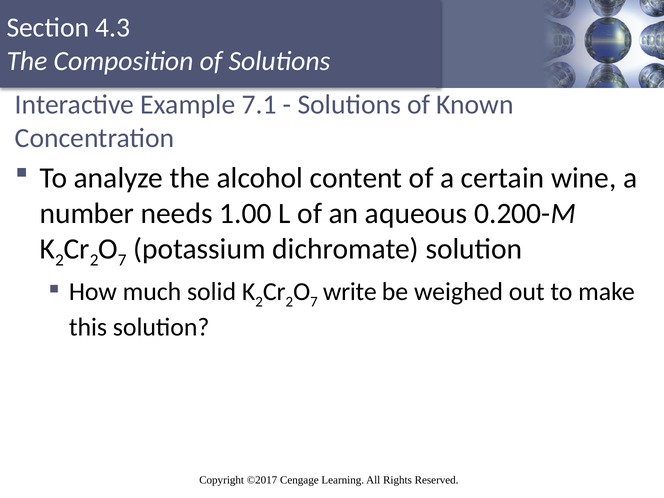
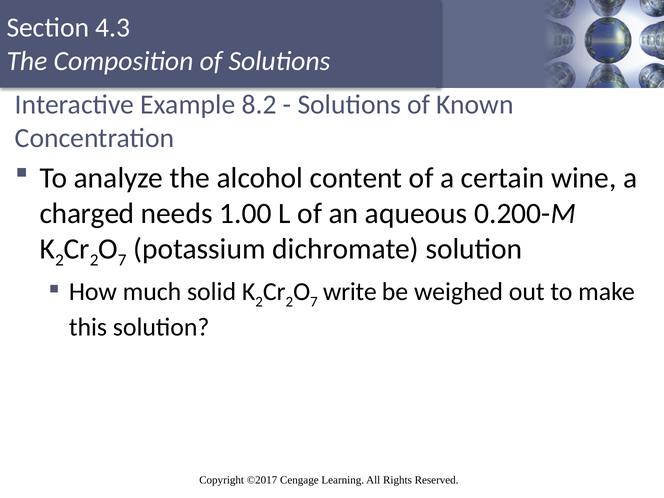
7.1: 7.1 -> 8.2
number: number -> charged
